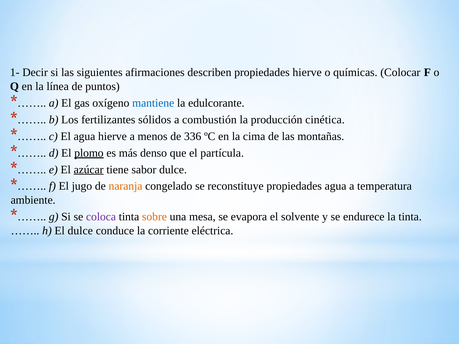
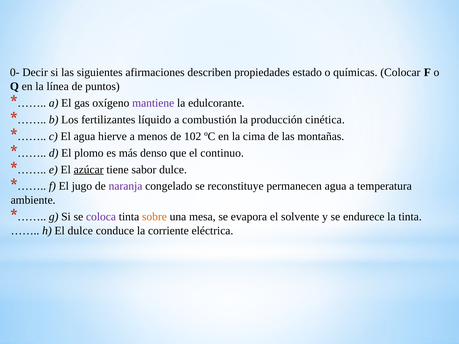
1-: 1- -> 0-
propiedades hierve: hierve -> estado
mantiene colour: blue -> purple
sólidos: sólidos -> líquido
336: 336 -> 102
plomo underline: present -> none
partícula: partícula -> continuo
naranja colour: orange -> purple
reconstituye propiedades: propiedades -> permanecen
